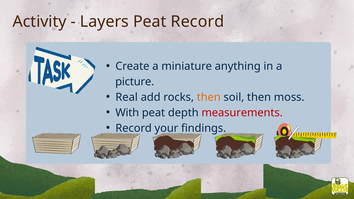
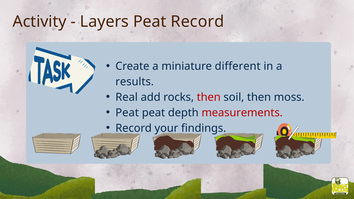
anything: anything -> different
picture: picture -> results
then at (209, 97) colour: orange -> red
With at (127, 113): With -> Peat
